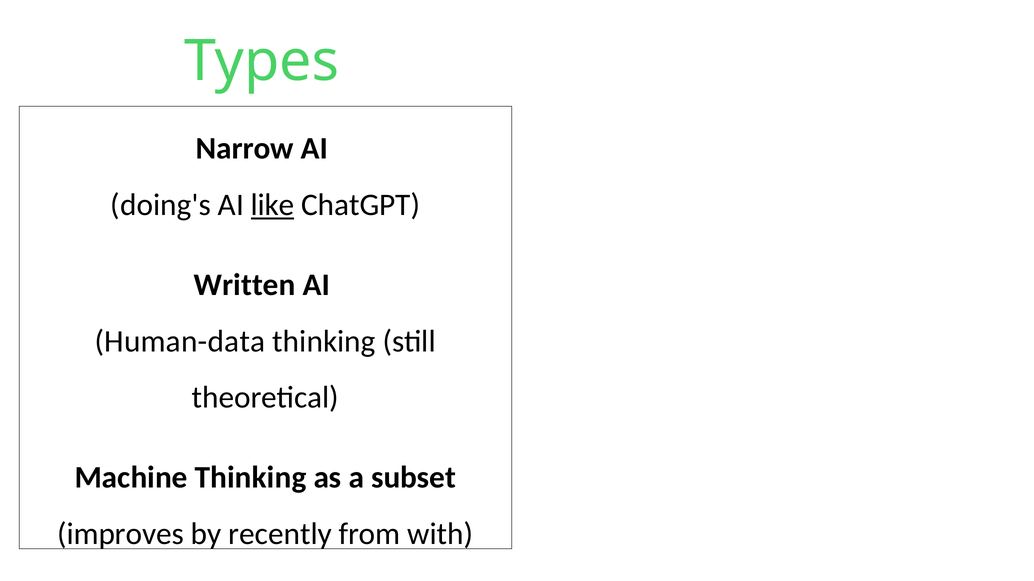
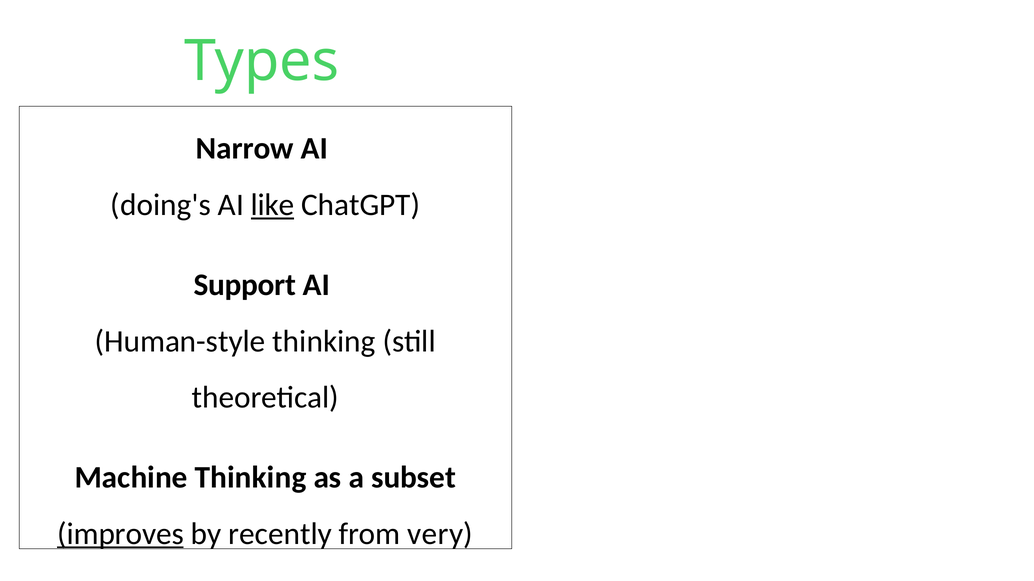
Written: Written -> Support
Human-data: Human-data -> Human-style
improves underline: none -> present
with: with -> very
